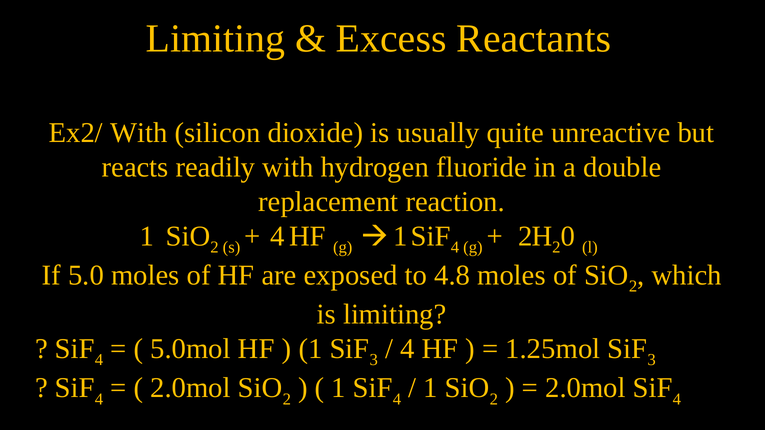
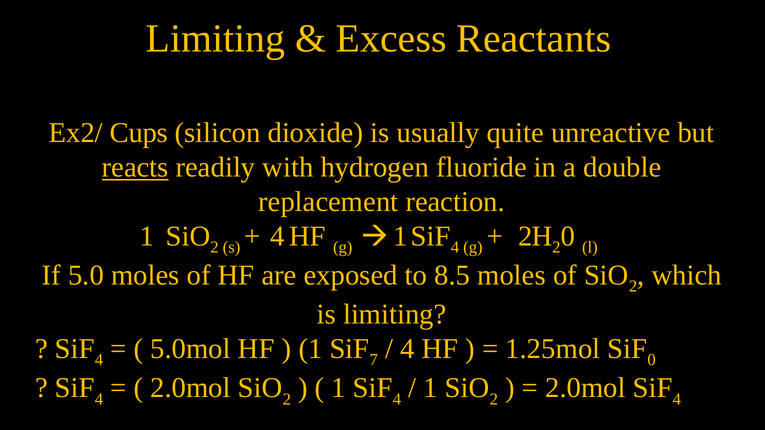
Ex2/ With: With -> Cups
reacts underline: none -> present
4.8: 4.8 -> 8.5
3 at (374, 360): 3 -> 7
3 at (652, 360): 3 -> 0
